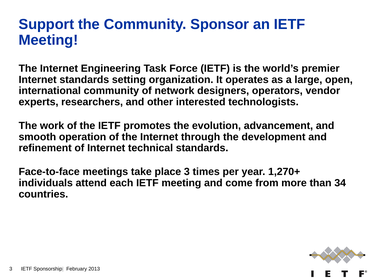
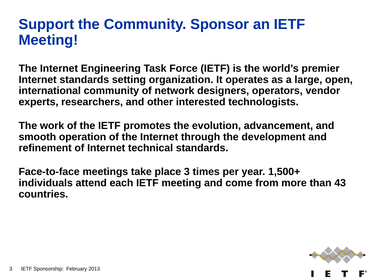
1,270+: 1,270+ -> 1,500+
34: 34 -> 43
